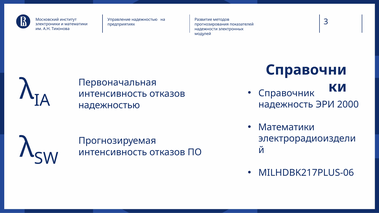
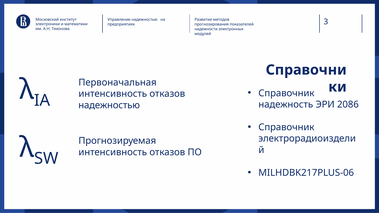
2000: 2000 -> 2086
Математики at (286, 127): Математики -> Справочник
